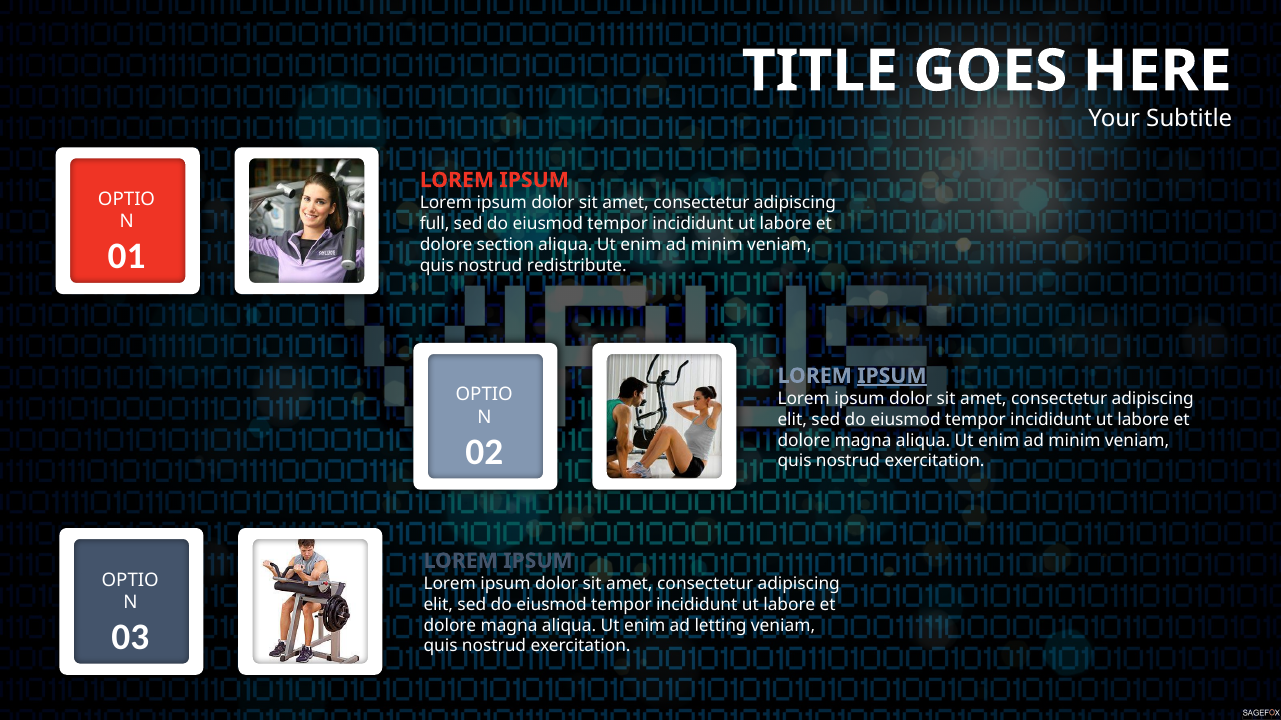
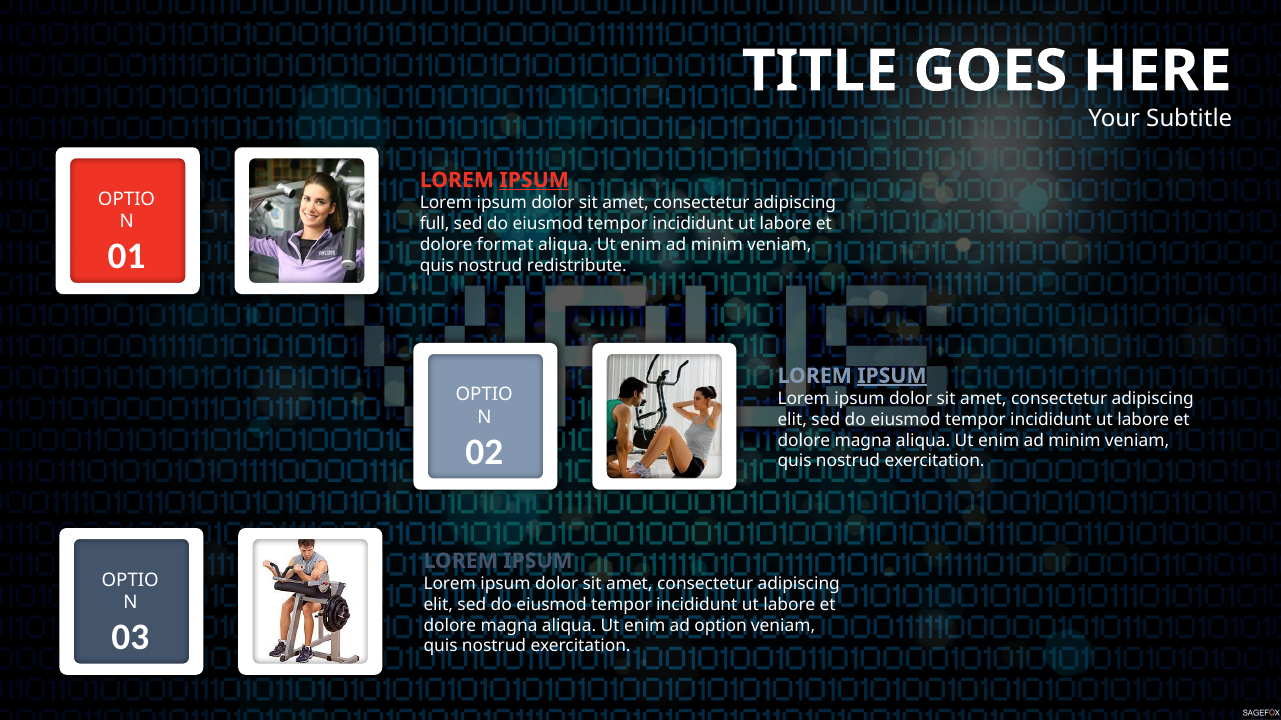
IPSUM at (534, 180) underline: none -> present
section: section -> format
letting: letting -> option
